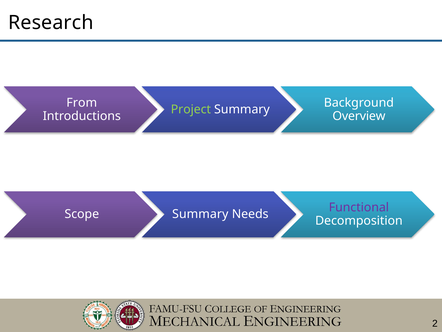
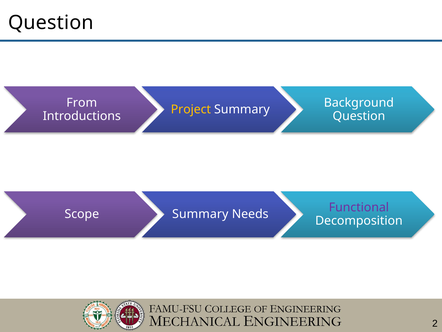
Research at (51, 23): Research -> Question
Project colour: light green -> yellow
Overview at (359, 116): Overview -> Question
